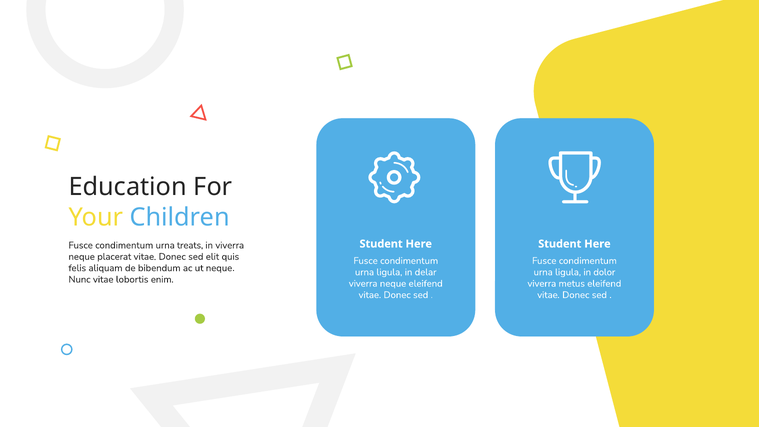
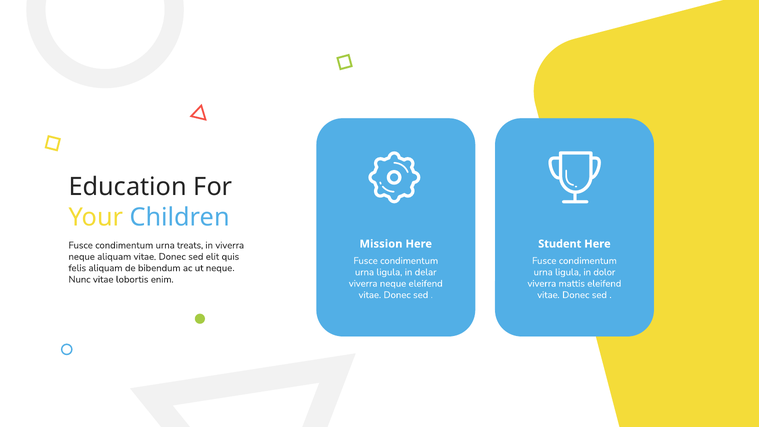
Student at (381, 244): Student -> Mission
neque placerat: placerat -> aliquam
metus: metus -> mattis
